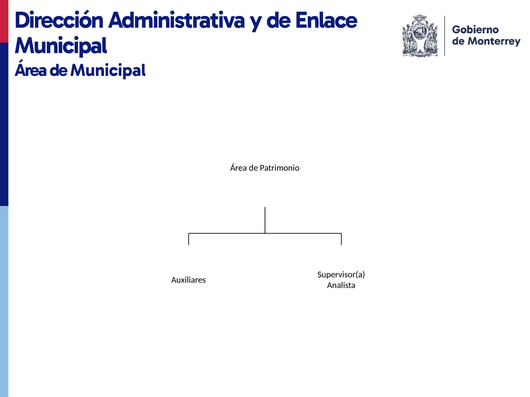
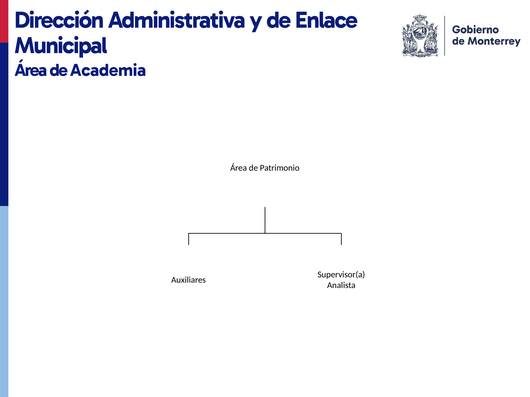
de Municipal: Municipal -> Academia
